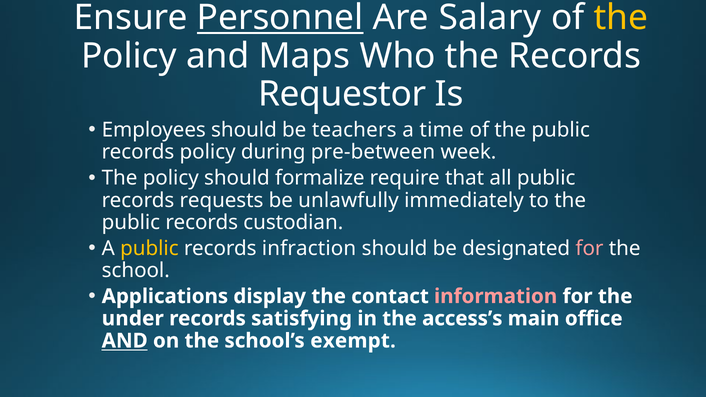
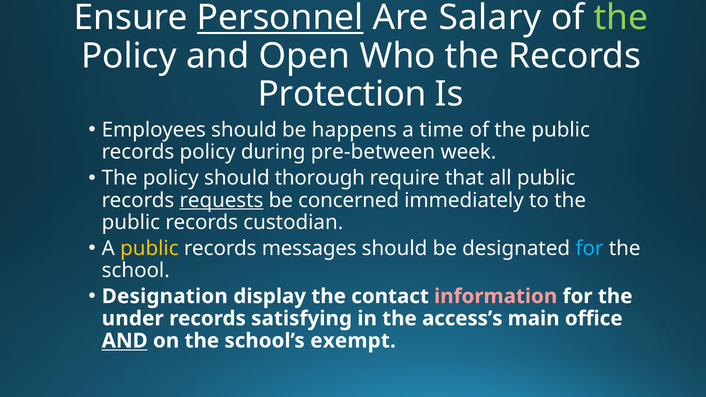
the at (621, 18) colour: yellow -> light green
Maps: Maps -> Open
Requestor: Requestor -> Protection
teachers: teachers -> happens
formalize: formalize -> thorough
requests underline: none -> present
unlawfully: unlawfully -> concerned
infraction: infraction -> messages
for at (589, 248) colour: pink -> light blue
Applications: Applications -> Designation
